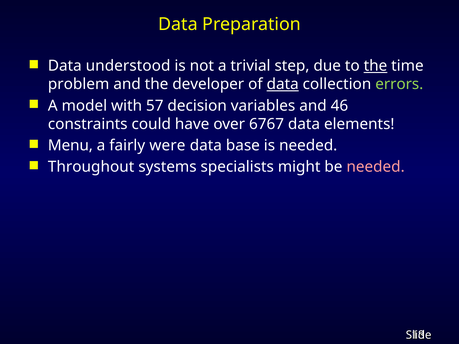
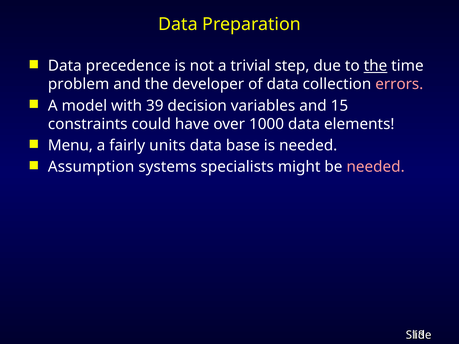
understood: understood -> precedence
data at (283, 84) underline: present -> none
errors colour: light green -> pink
57: 57 -> 39
46: 46 -> 15
6767: 6767 -> 1000
were: were -> units
Throughout: Throughout -> Assumption
